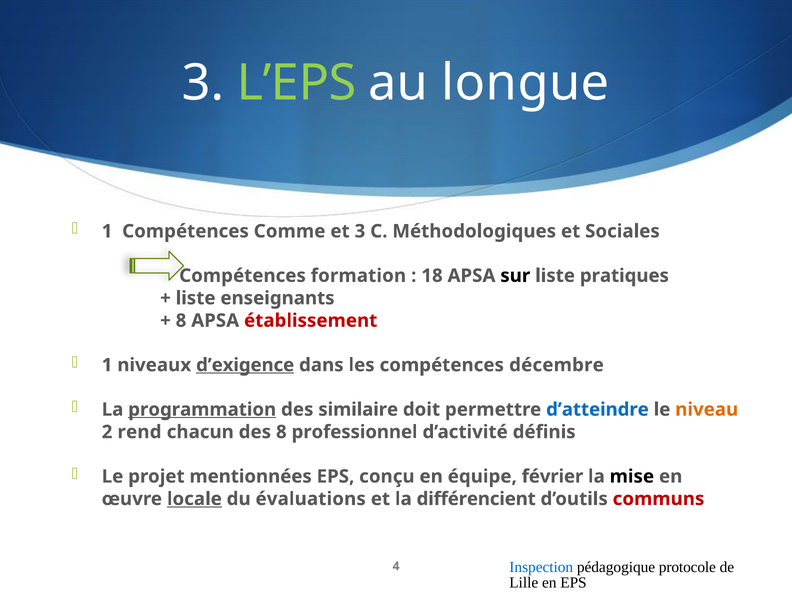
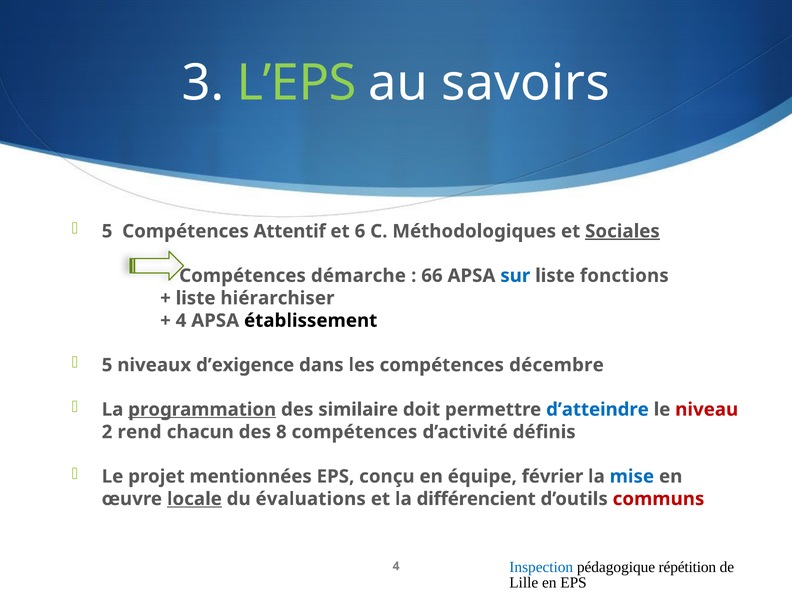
longue: longue -> savoirs
1 at (107, 231): 1 -> 5
Comme: Comme -> Attentif
et 3: 3 -> 6
Sociales underline: none -> present
formation: formation -> démarche
18: 18 -> 66
sur colour: black -> blue
pratiques: pratiques -> fonctions
enseignants: enseignants -> hiérarchiser
8 at (181, 321): 8 -> 4
établissement colour: red -> black
1 at (107, 365): 1 -> 5
d’exigence underline: present -> none
niveau colour: orange -> red
8 professionnel: professionnel -> compétences
mise colour: black -> blue
protocole: protocole -> répétition
